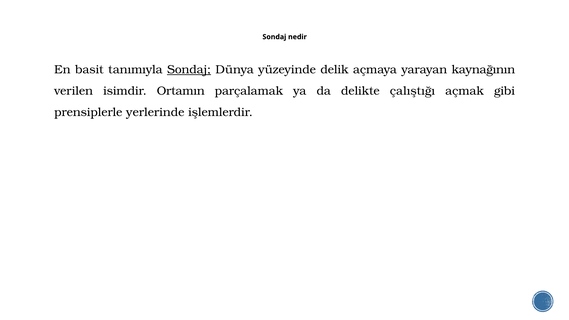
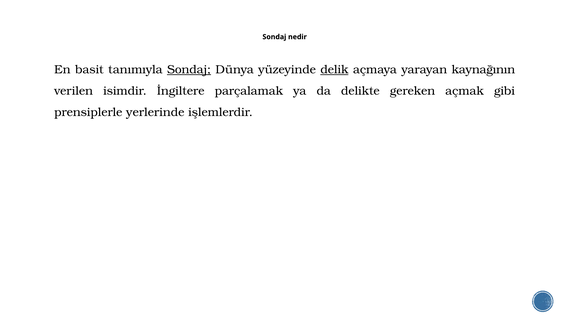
delik underline: none -> present
Ortamın: Ortamın -> İngiltere
çalıştığı: çalıştığı -> gereken
